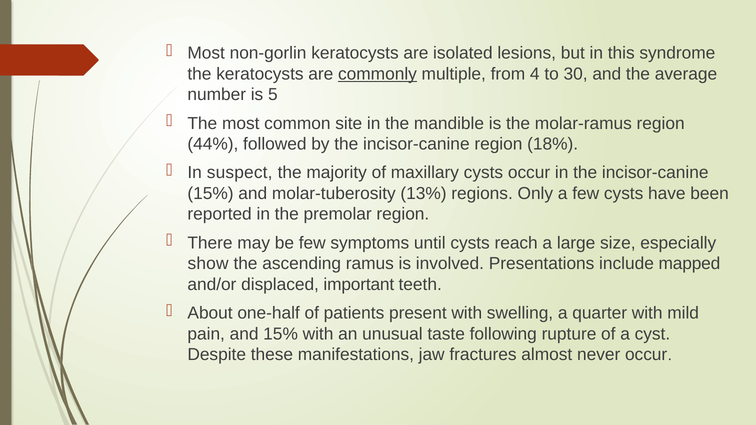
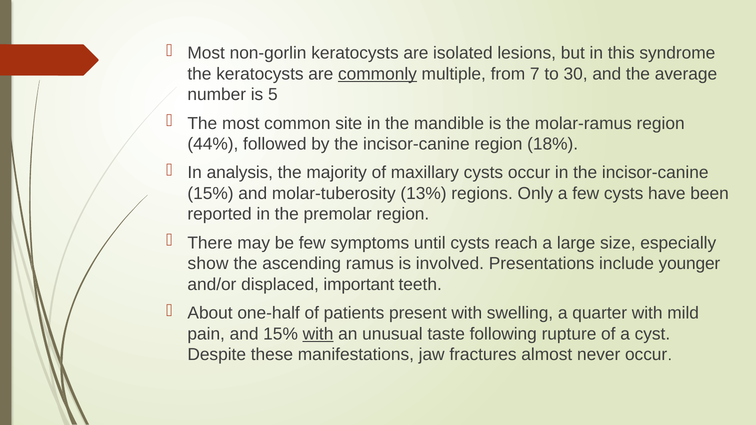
4: 4 -> 7
suspect: suspect -> analysis
mapped: mapped -> younger
with at (318, 334) underline: none -> present
